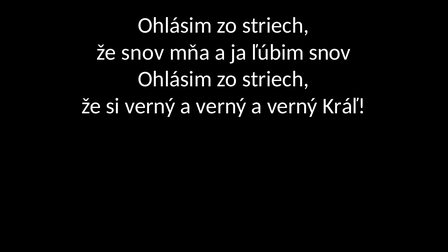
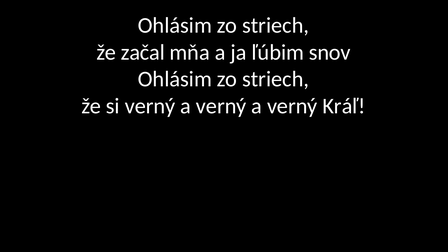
že snov: snov -> začal
